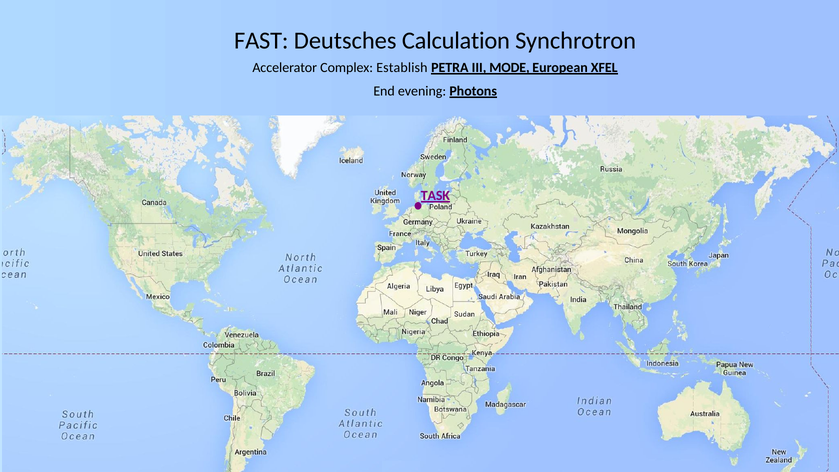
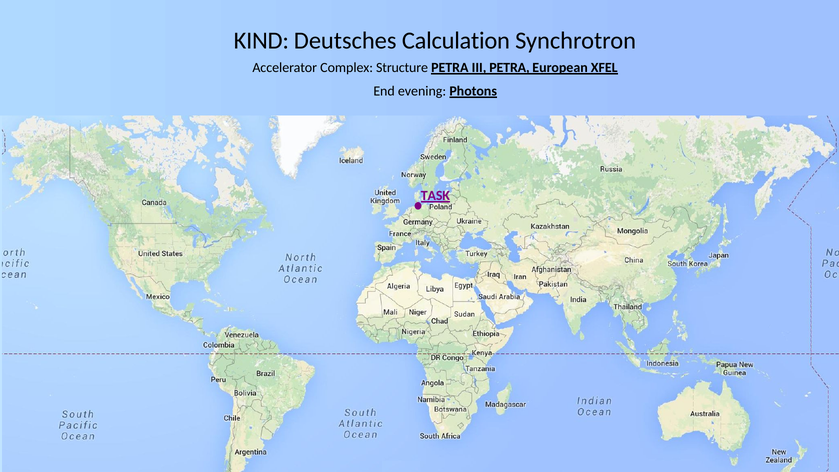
FAST: FAST -> KIND
Establish: Establish -> Structure
III MODE: MODE -> PETRA
